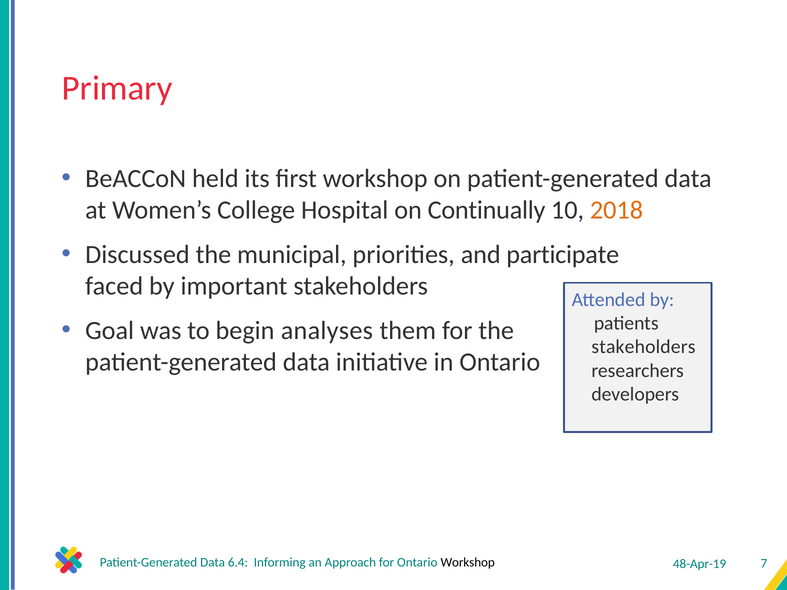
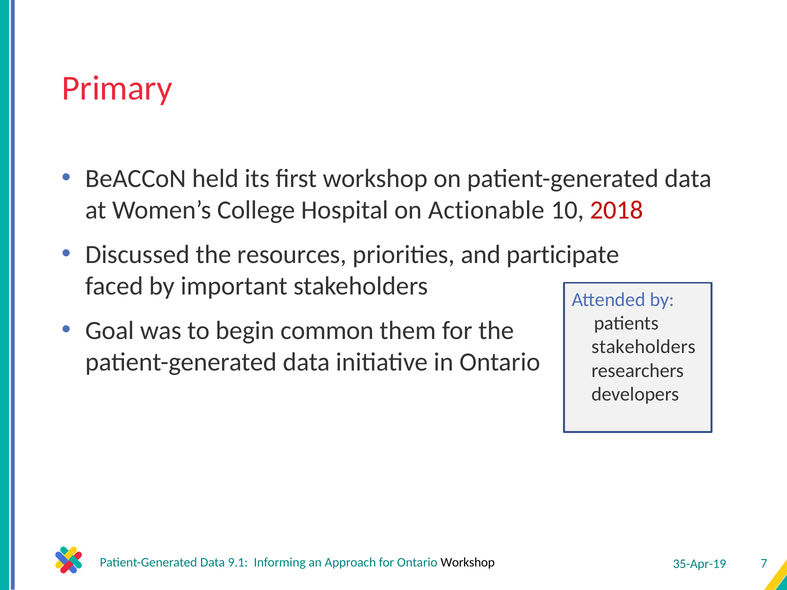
Continually: Continually -> Actionable
2018 colour: orange -> red
municipal: municipal -> resources
analyses: analyses -> common
6.4: 6.4 -> 9.1
48-Apr-19: 48-Apr-19 -> 35-Apr-19
